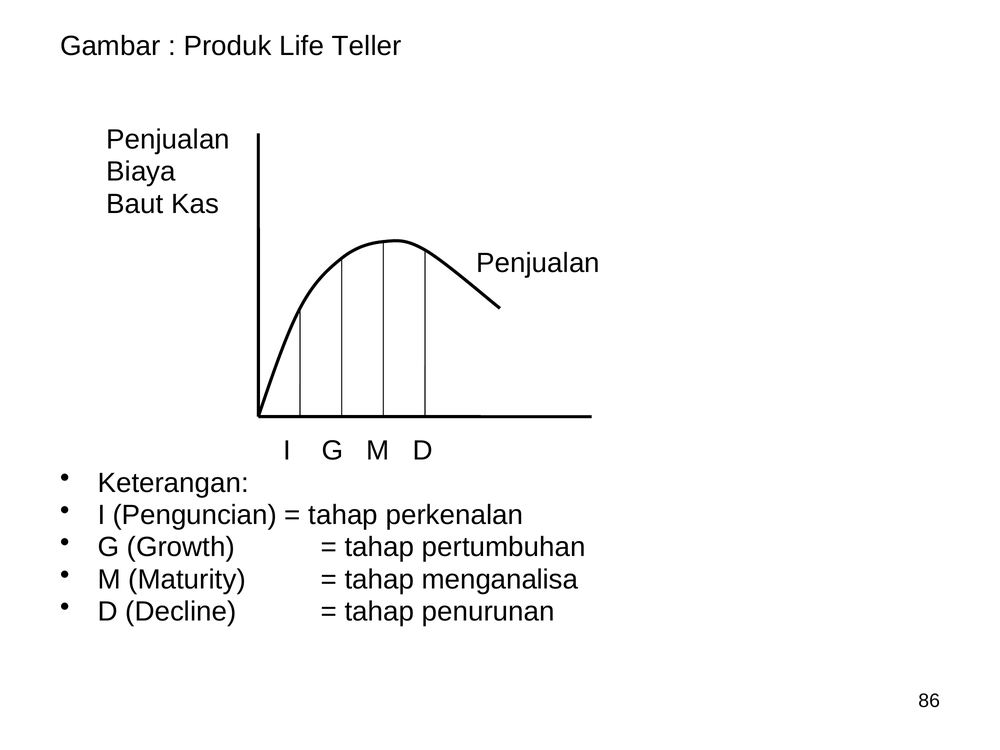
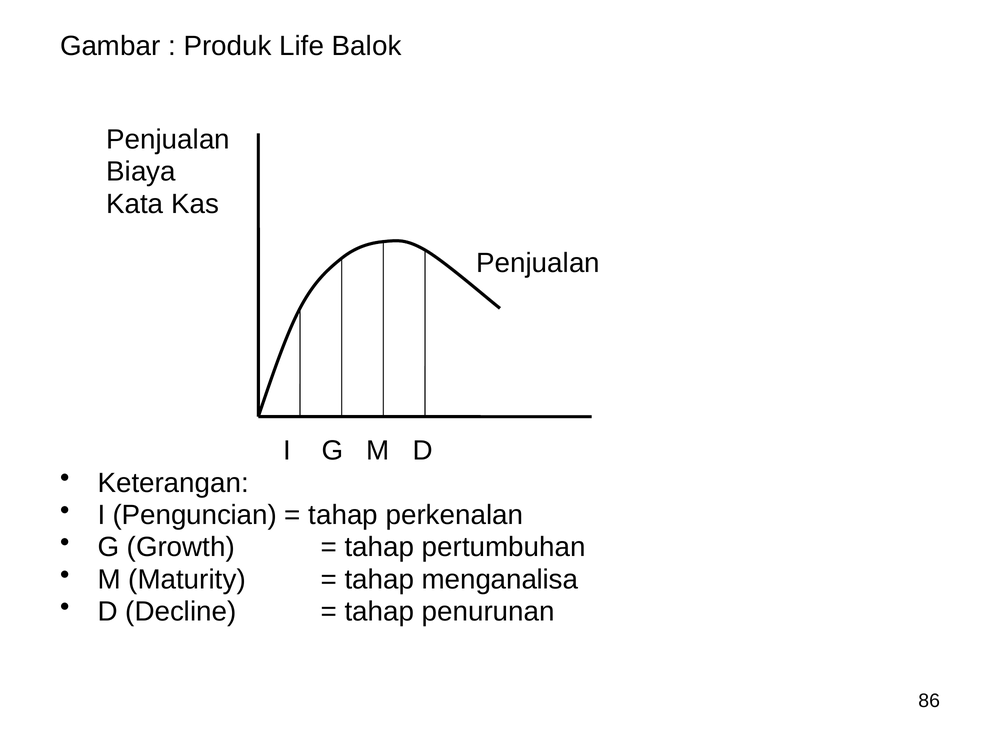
Teller: Teller -> Balok
Baut: Baut -> Kata
